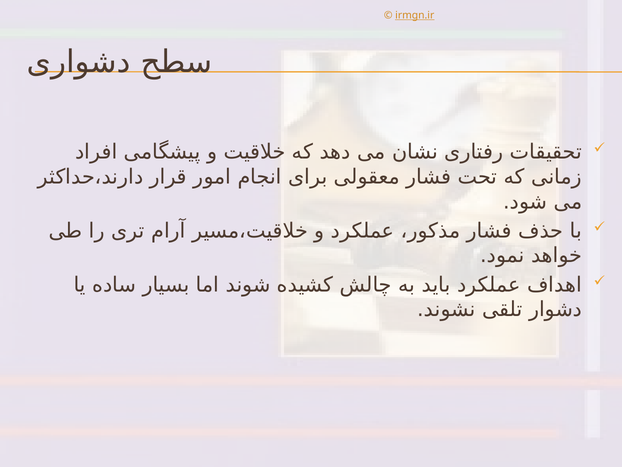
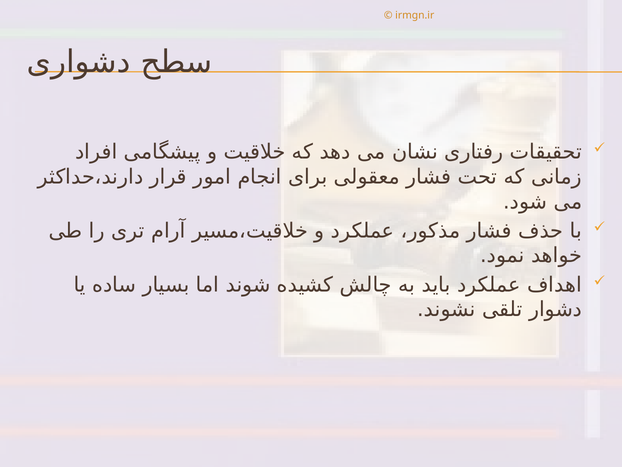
irmgn.ir underline: present -> none
